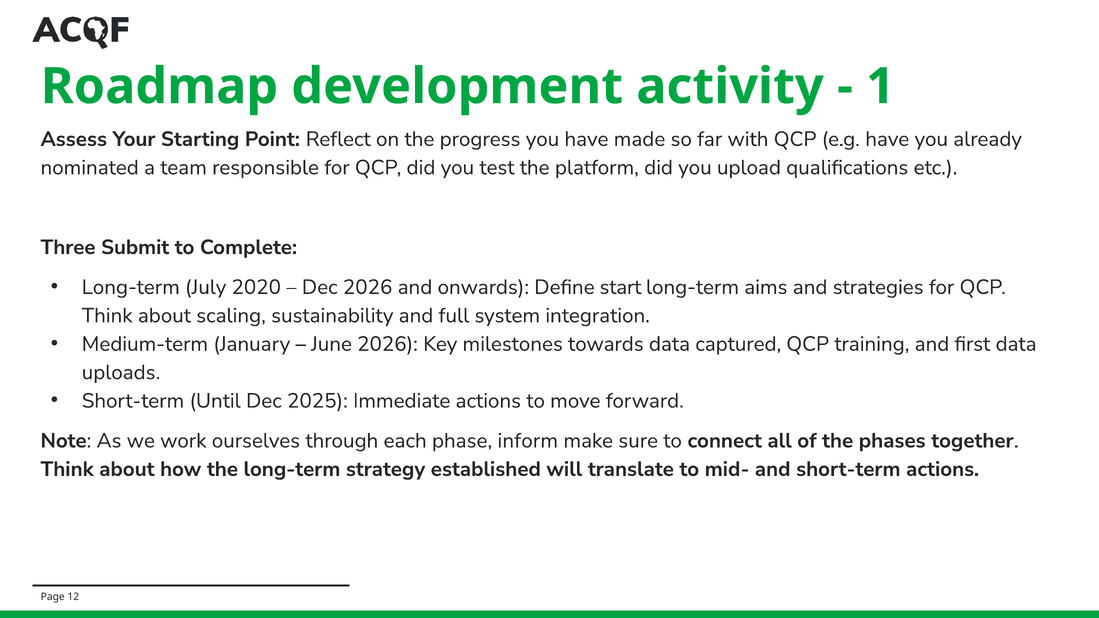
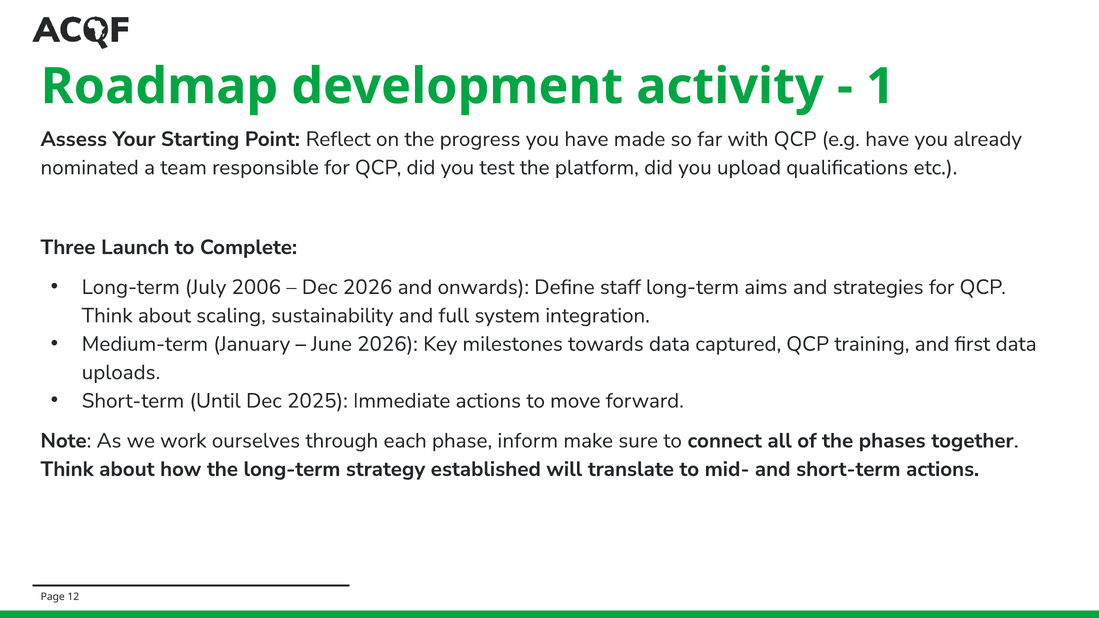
Submit: Submit -> Launch
2020: 2020 -> 2006
start: start -> staff
